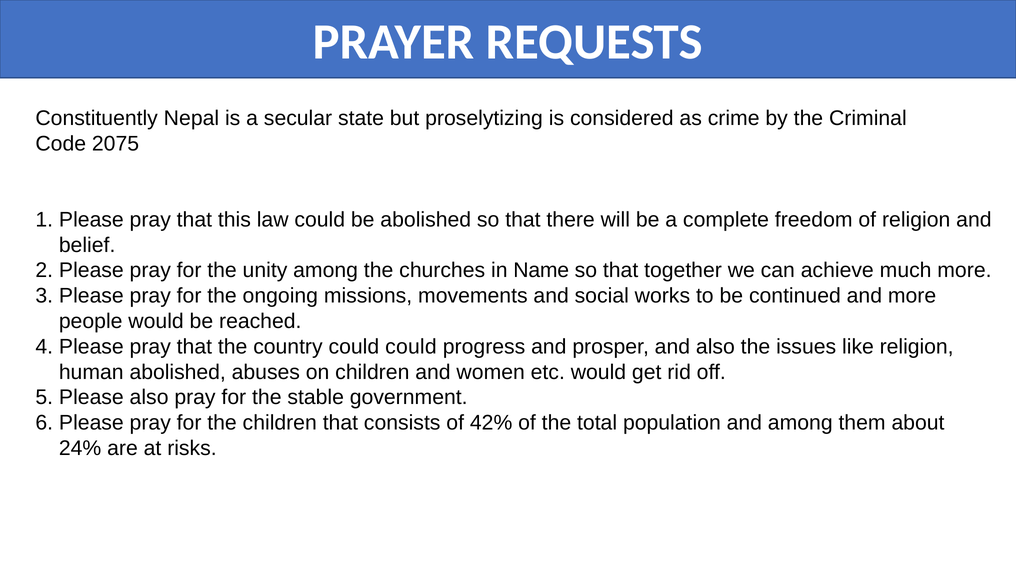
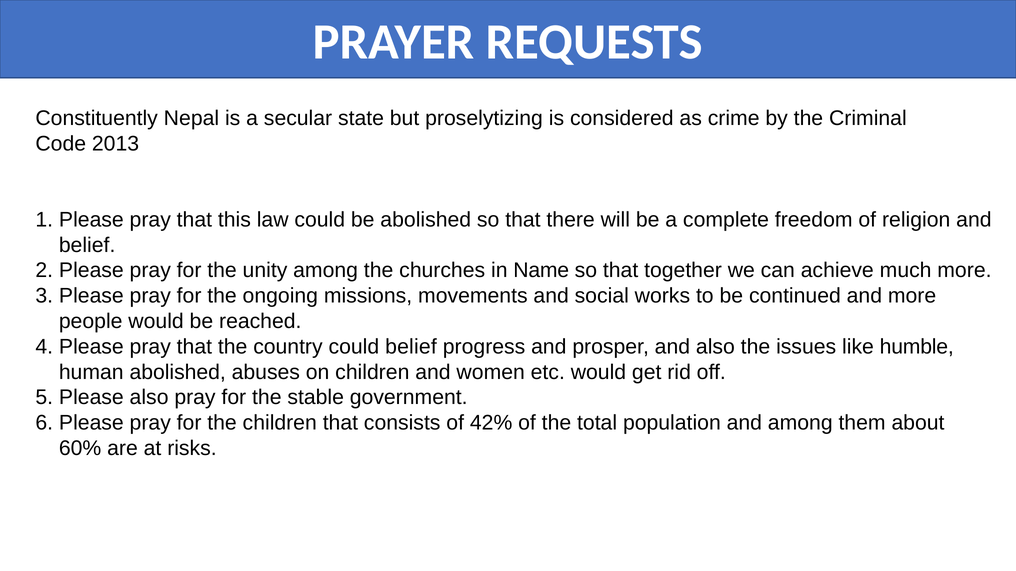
2075: 2075 -> 2013
could could: could -> belief
like religion: religion -> humble
24%: 24% -> 60%
